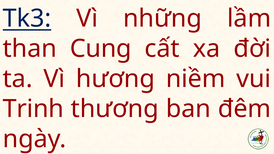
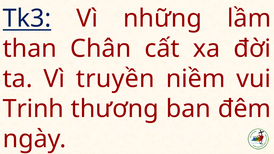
Cung: Cung -> Chân
hương: hương -> truyền
